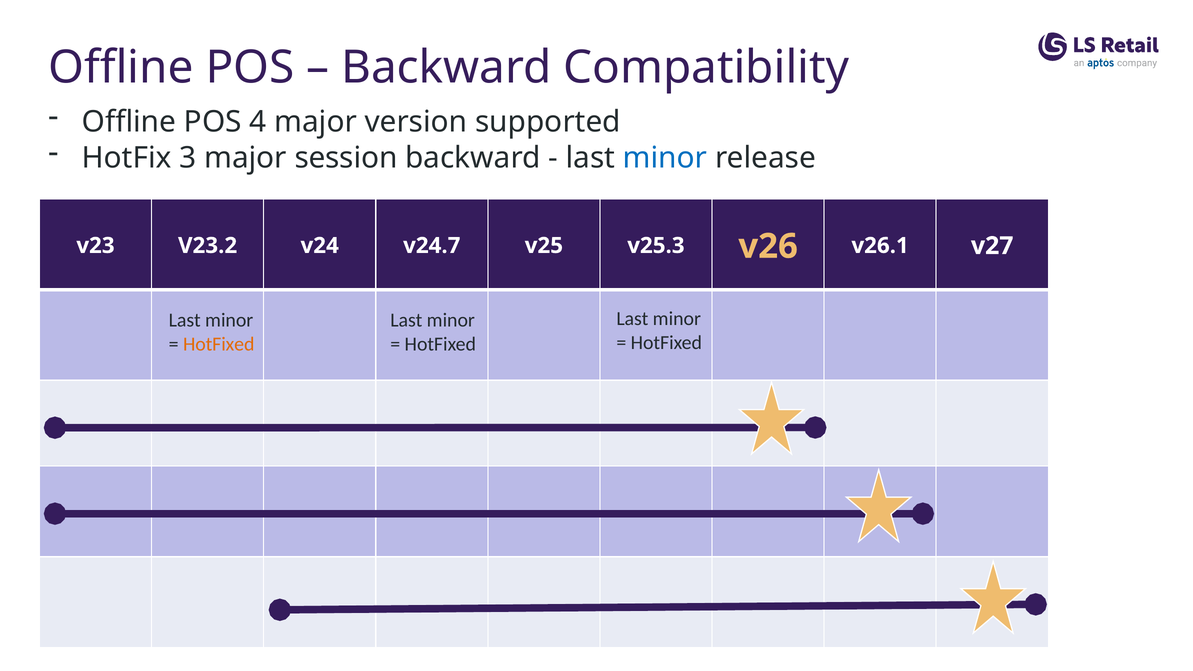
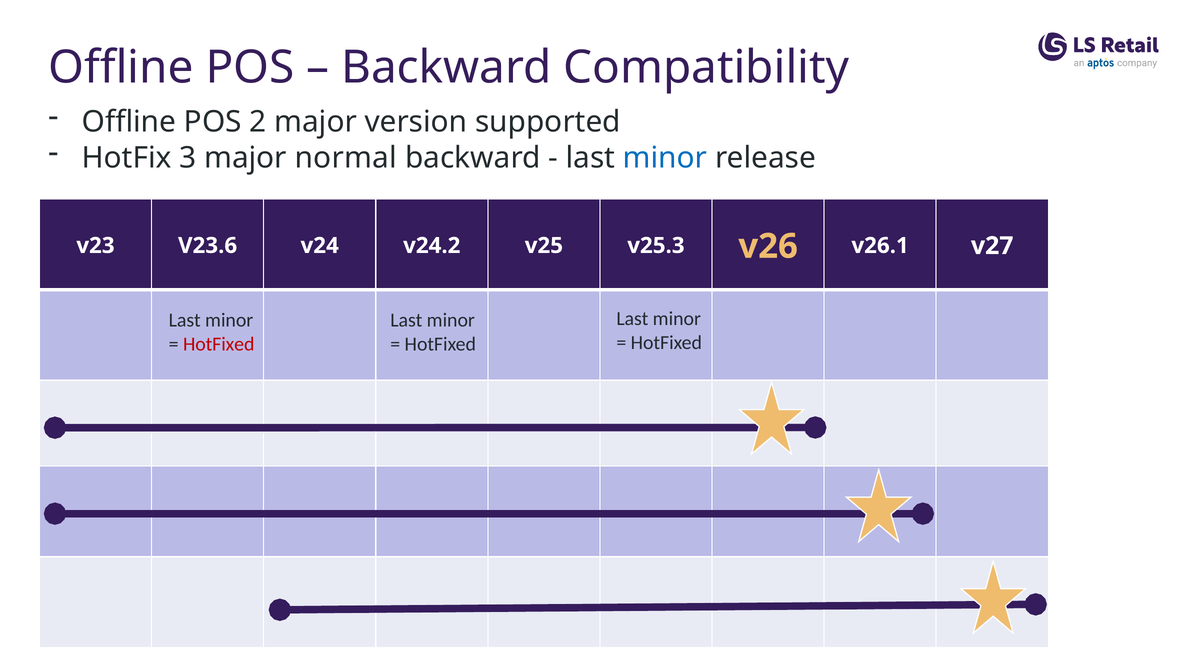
4: 4 -> 2
session: session -> normal
V23.2: V23.2 -> V23.6
v24.7: v24.7 -> v24.2
HotFixed at (219, 344) colour: orange -> red
